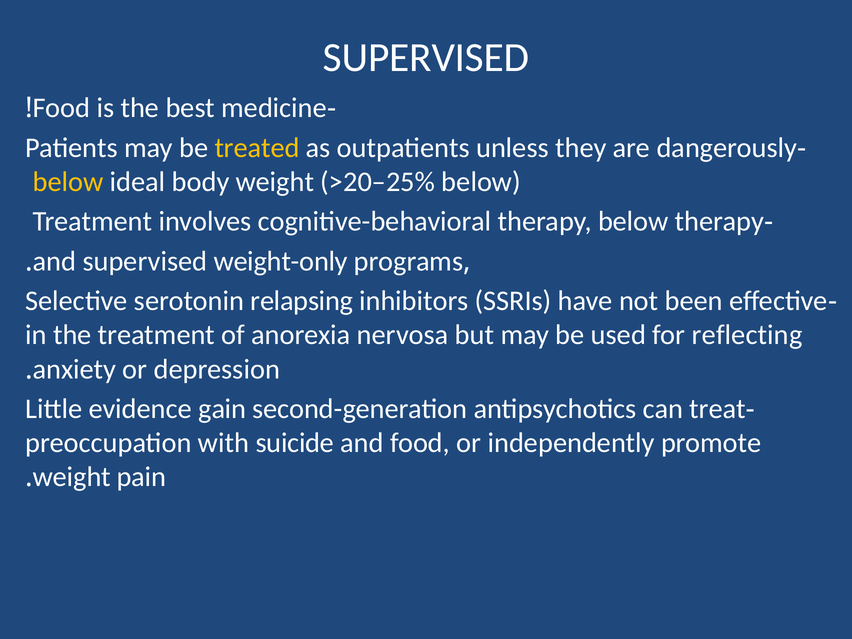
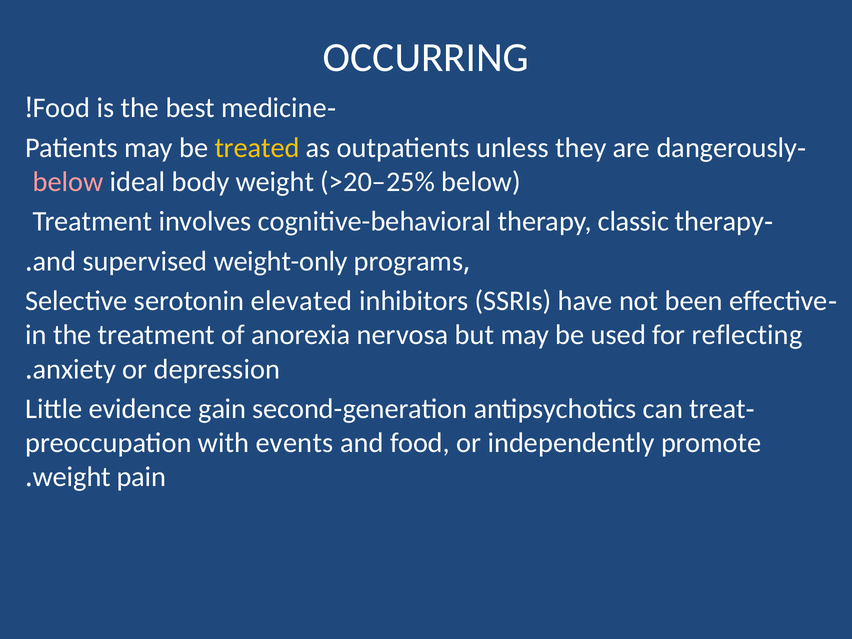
SUPERVISED at (426, 58): SUPERVISED -> OCCURRING
below at (68, 182) colour: yellow -> pink
therapy below: below -> classic
relapsing: relapsing -> elevated
suicide: suicide -> events
